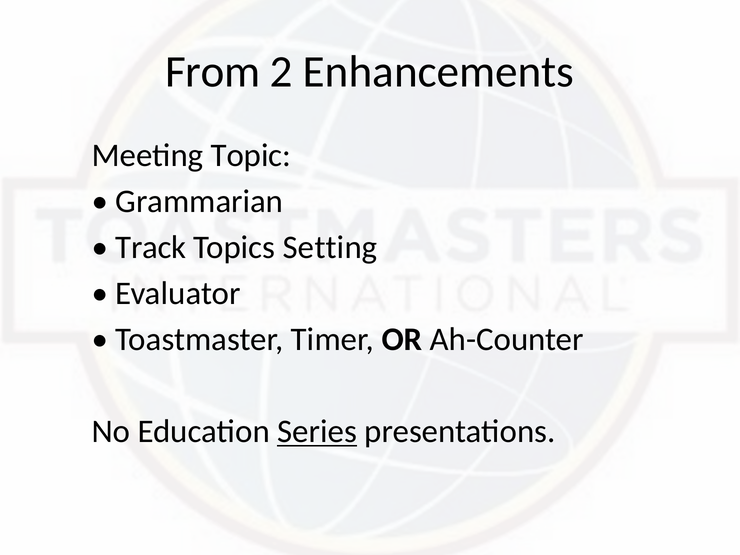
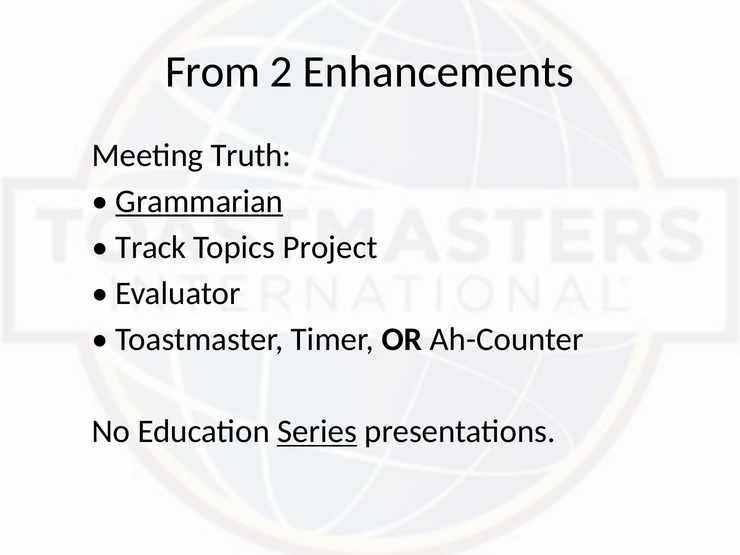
Topic: Topic -> Truth
Grammarian underline: none -> present
Setting: Setting -> Project
